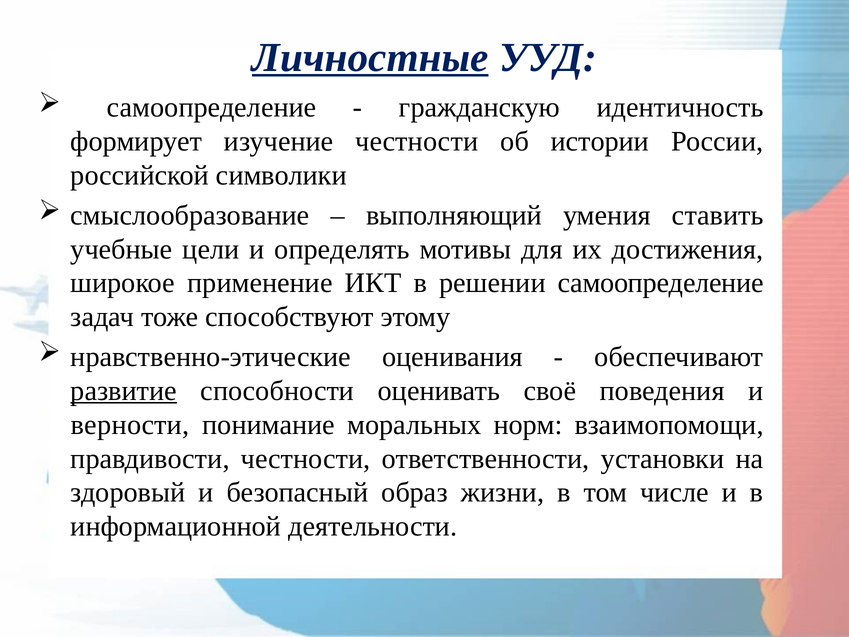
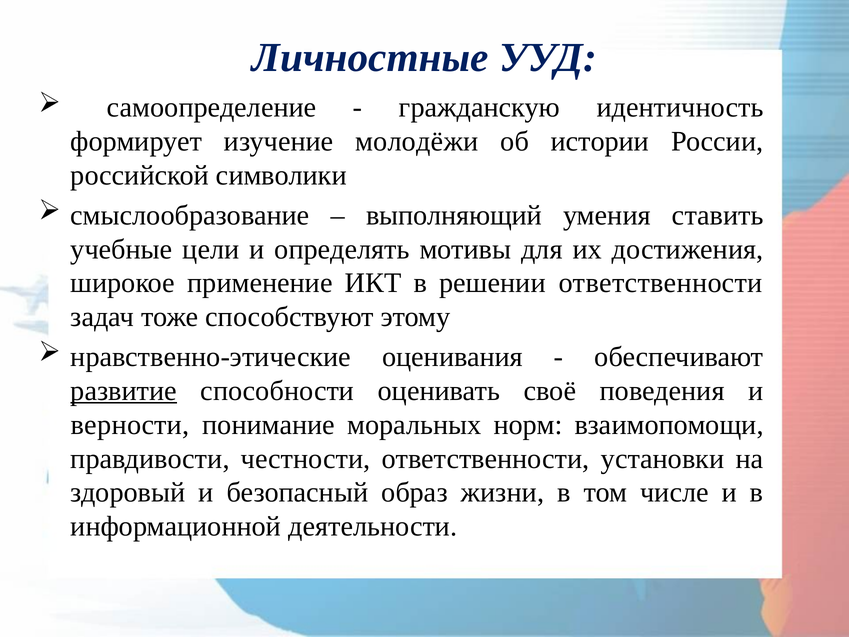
Личностные underline: present -> none
изучение честности: честности -> молодёжи
решении самоопределение: самоопределение -> ответственности
